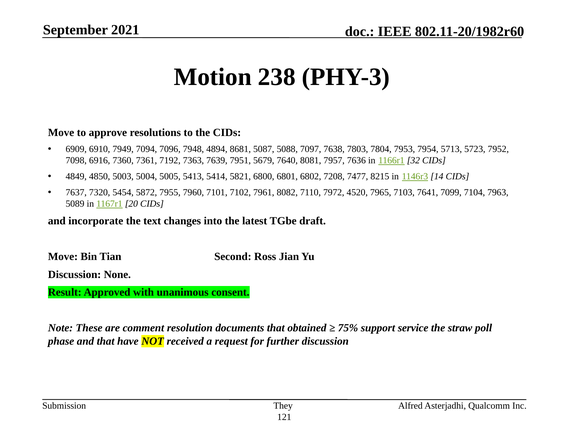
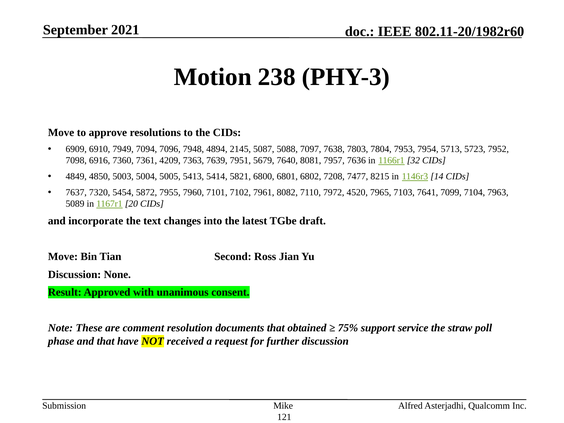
8681: 8681 -> 2145
7192: 7192 -> 4209
They: They -> Mike
